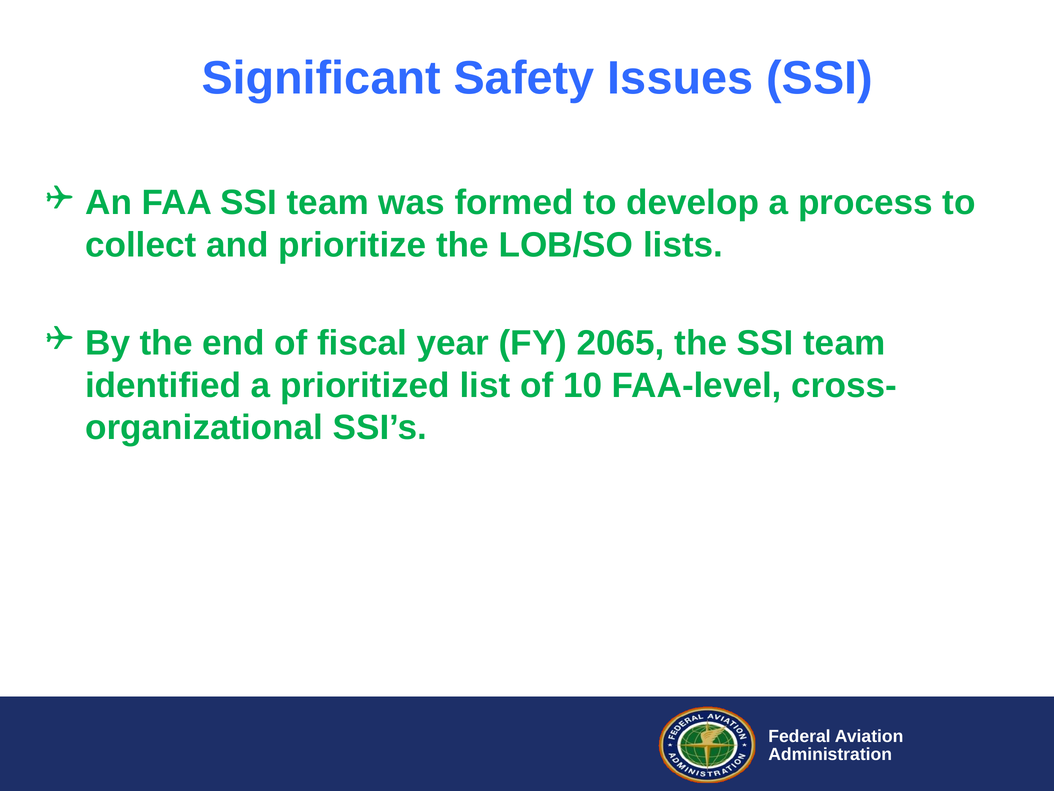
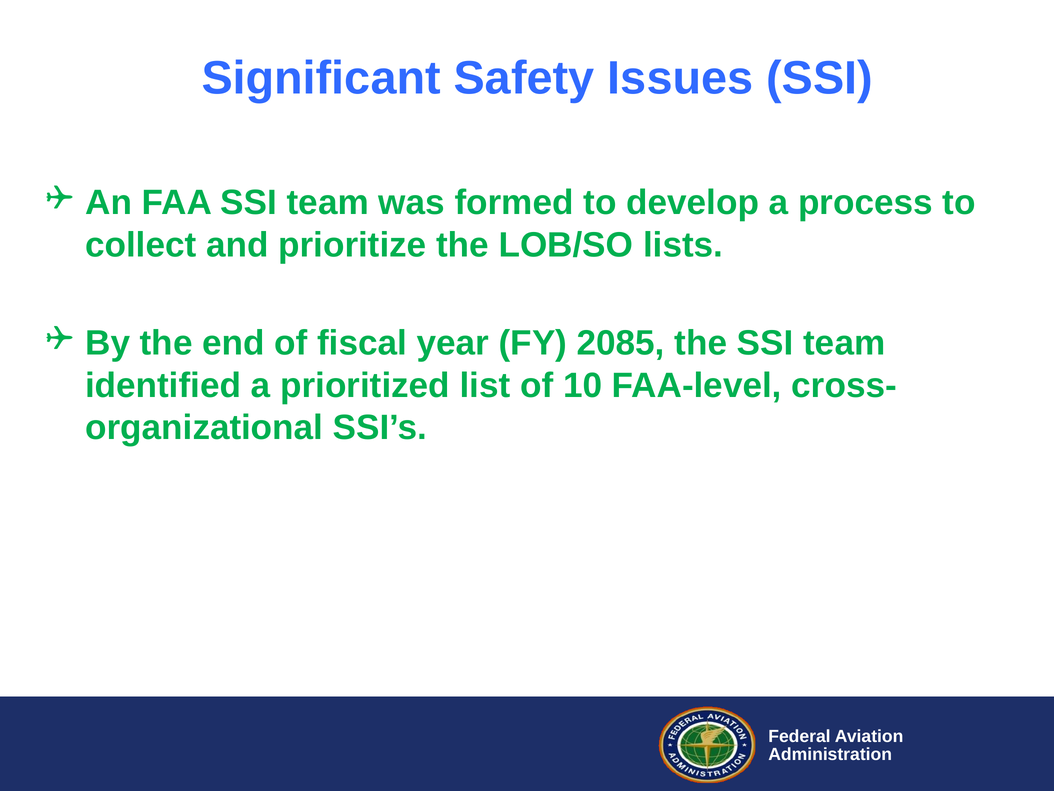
2065: 2065 -> 2085
